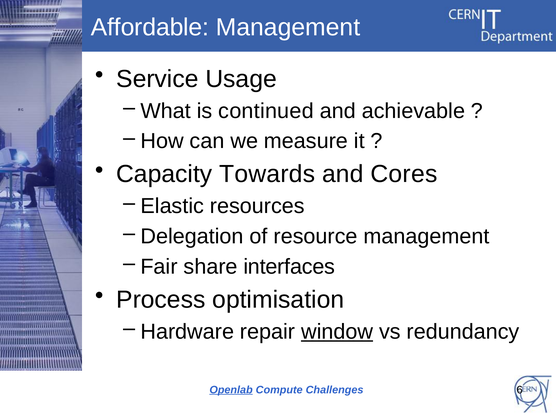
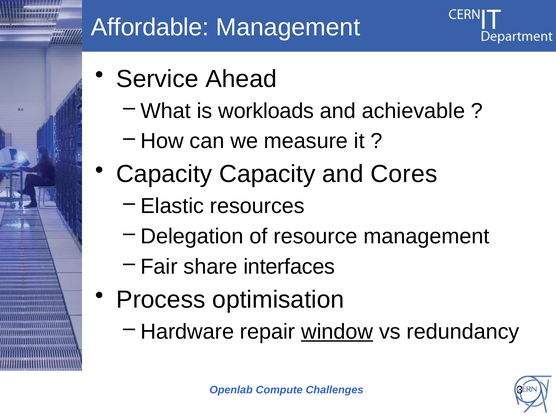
Usage: Usage -> Ahead
continued: continued -> workloads
Capacity Towards: Towards -> Capacity
Openlab underline: present -> none
6: 6 -> 3
